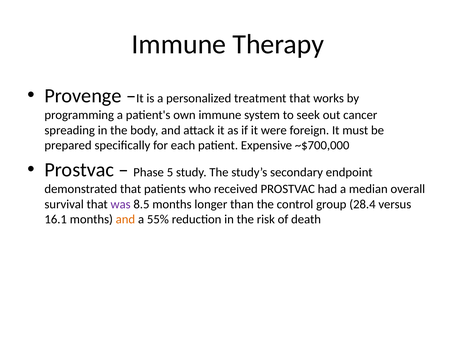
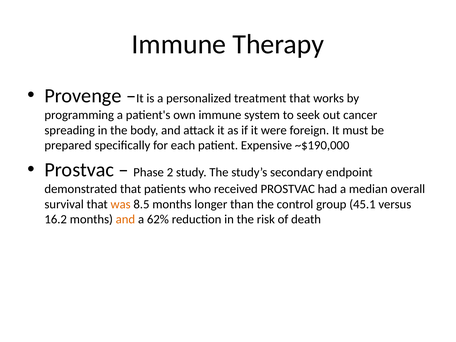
~$700,000: ~$700,000 -> ~$190,000
5: 5 -> 2
was colour: purple -> orange
28.4: 28.4 -> 45.1
16.1: 16.1 -> 16.2
55%: 55% -> 62%
